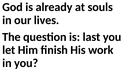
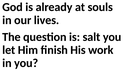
last: last -> salt
